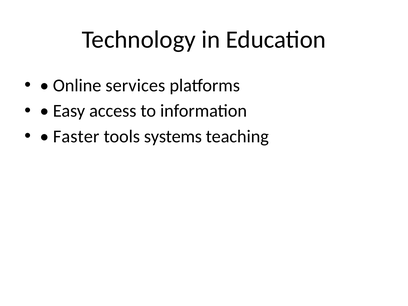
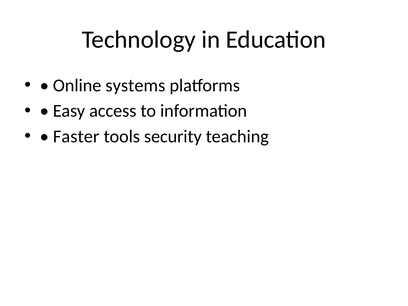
services: services -> systems
systems: systems -> security
